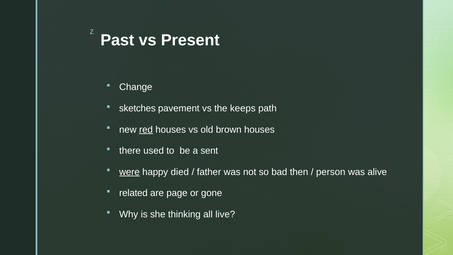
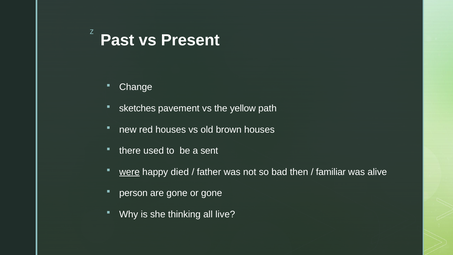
keeps: keeps -> yellow
red underline: present -> none
person: person -> familiar
related: related -> person
are page: page -> gone
